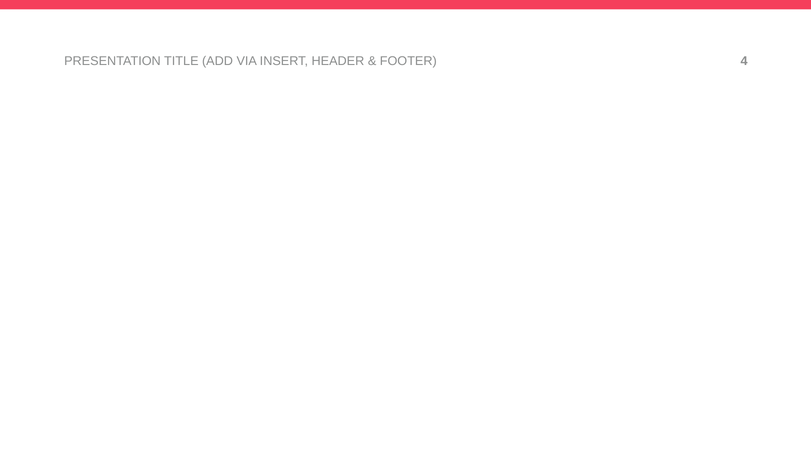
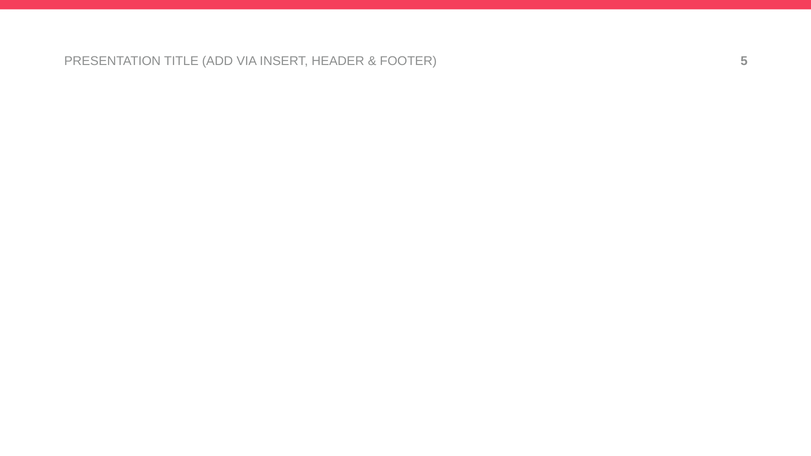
4: 4 -> 5
